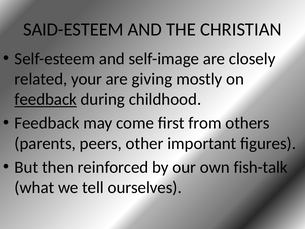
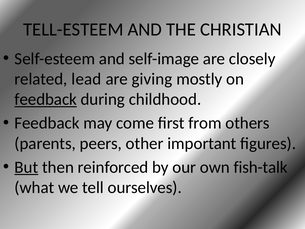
SAID-ESTEEM: SAID-ESTEEM -> TELL-ESTEEM
your: your -> lead
But underline: none -> present
